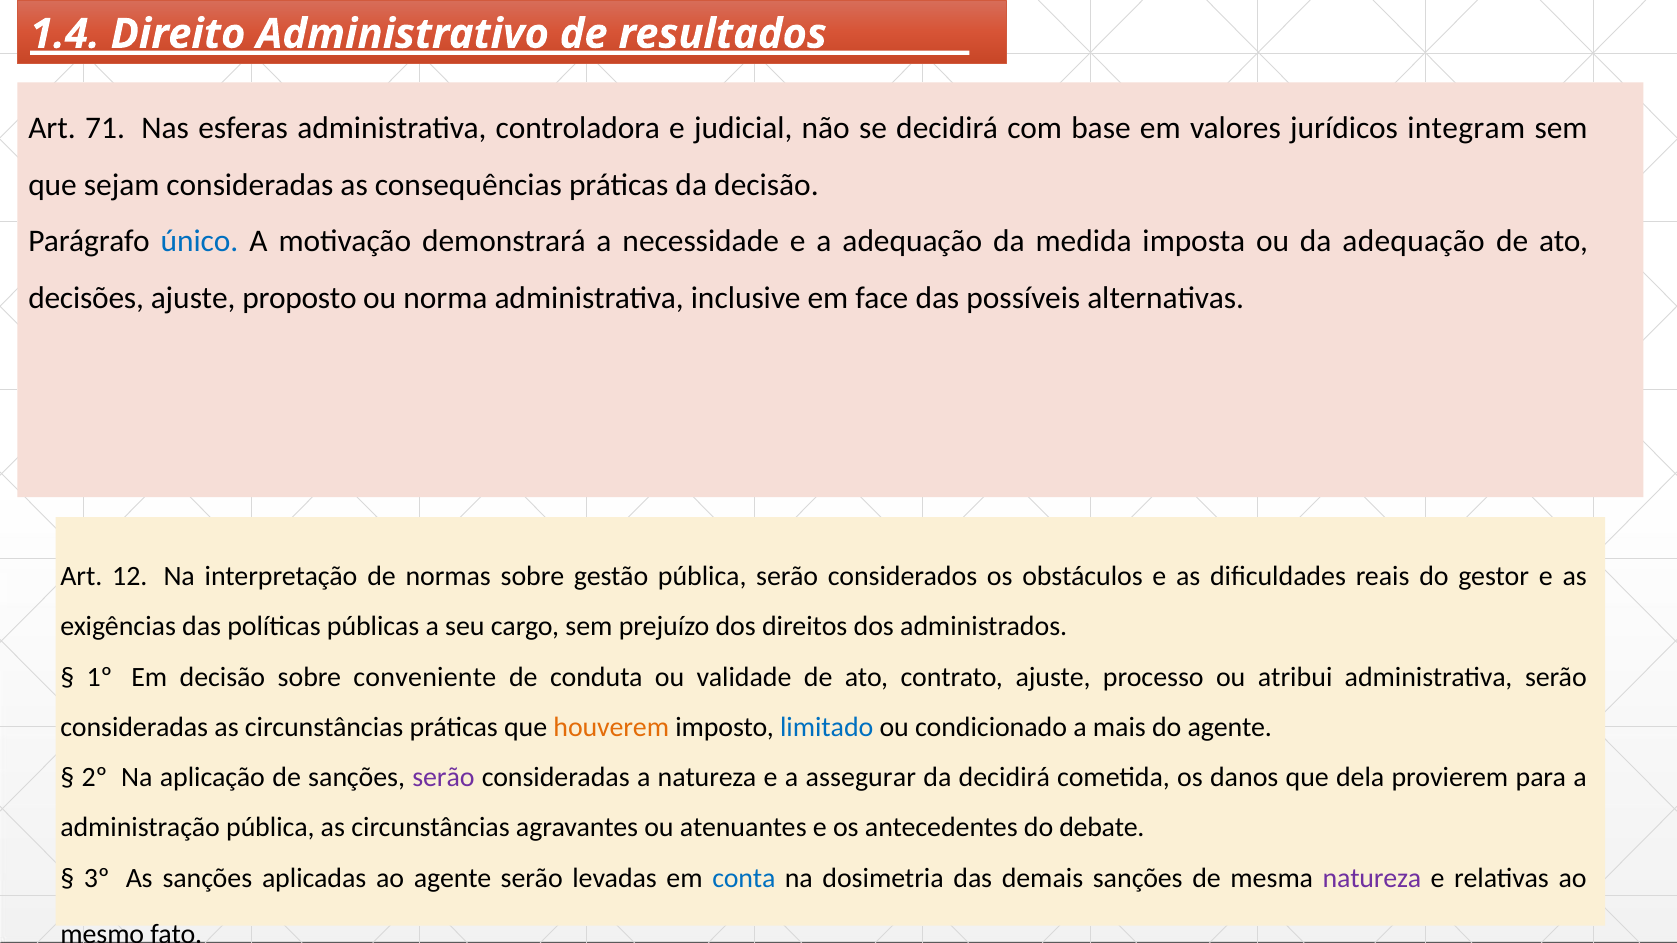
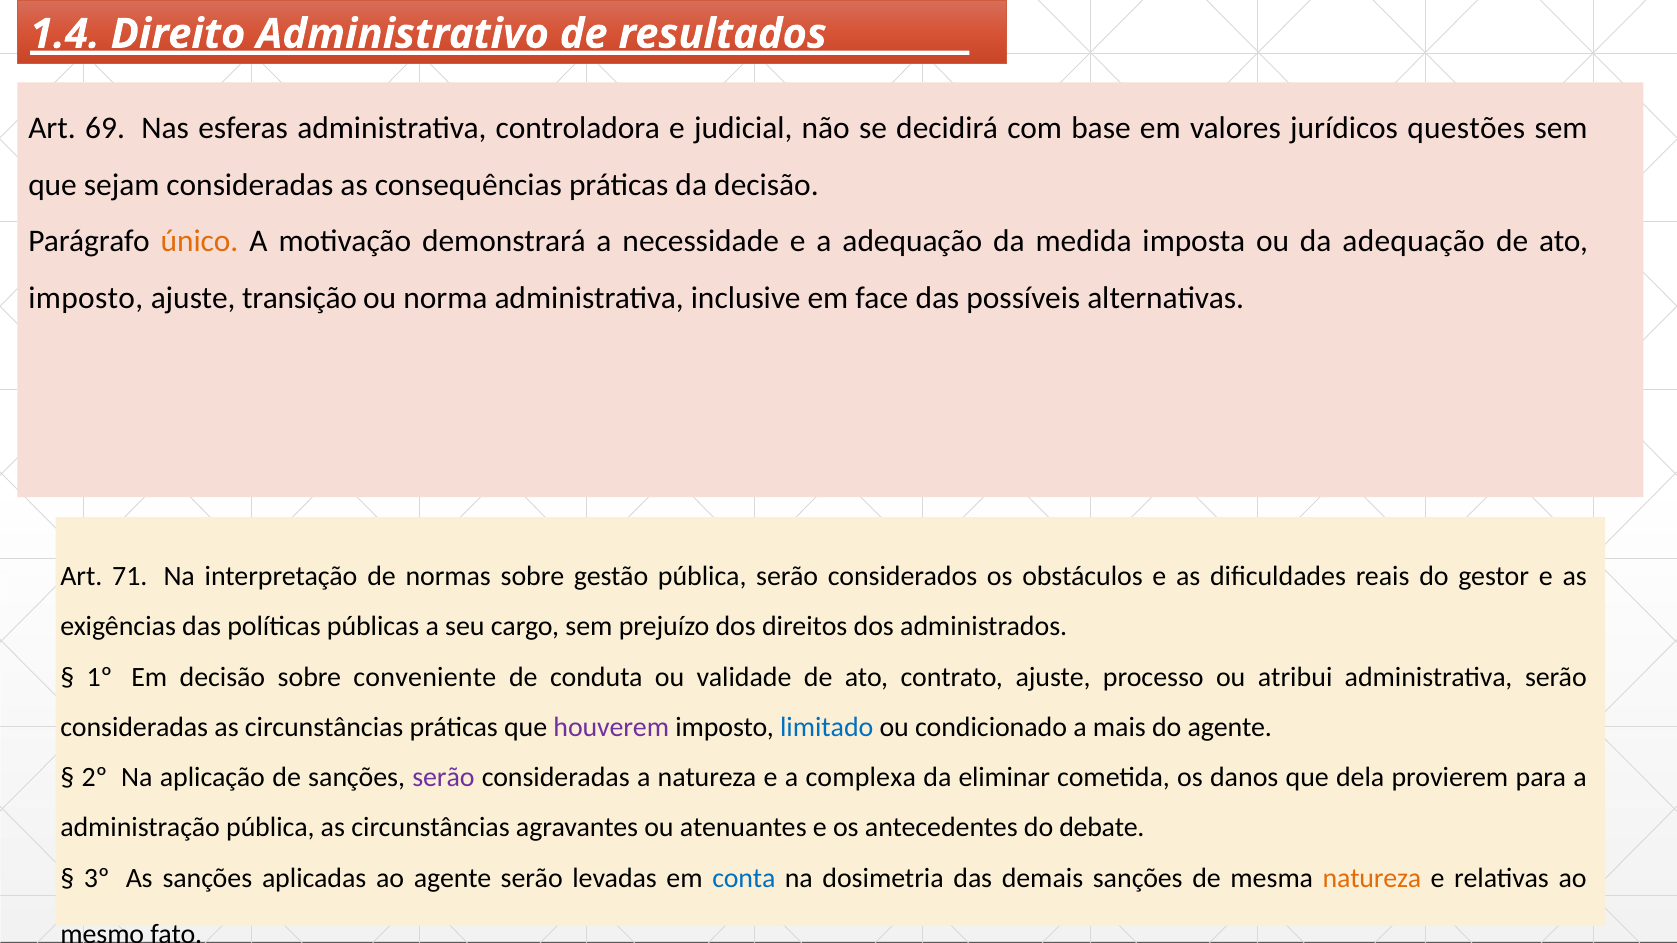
71: 71 -> 69
integram: integram -> questões
único colour: blue -> orange
decisões at (86, 298): decisões -> imposto
proposto: proposto -> transição
12: 12 -> 71
houverem colour: orange -> purple
assegurar: assegurar -> complexa
da decidirá: decidirá -> eliminar
natureza at (1372, 878) colour: purple -> orange
